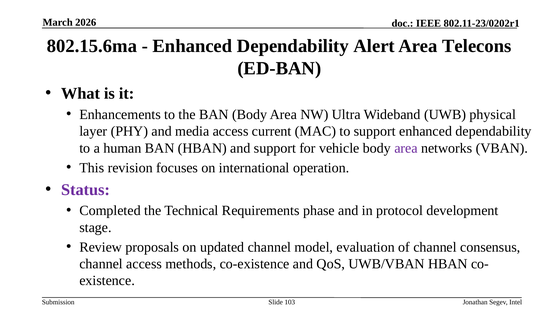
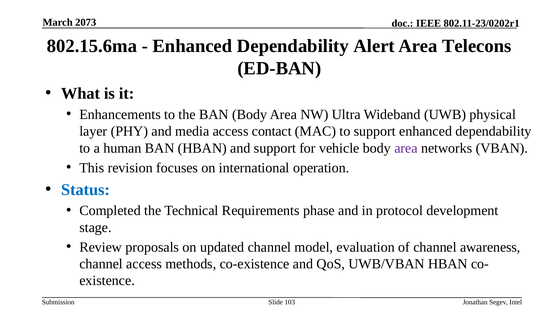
2026: 2026 -> 2073
current: current -> contact
Status colour: purple -> blue
consensus: consensus -> awareness
